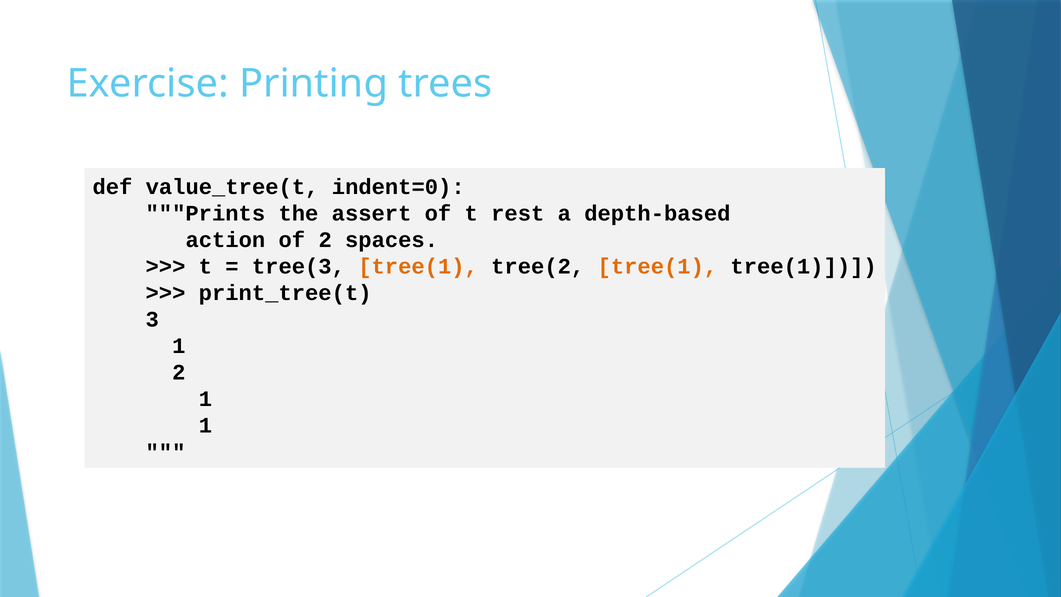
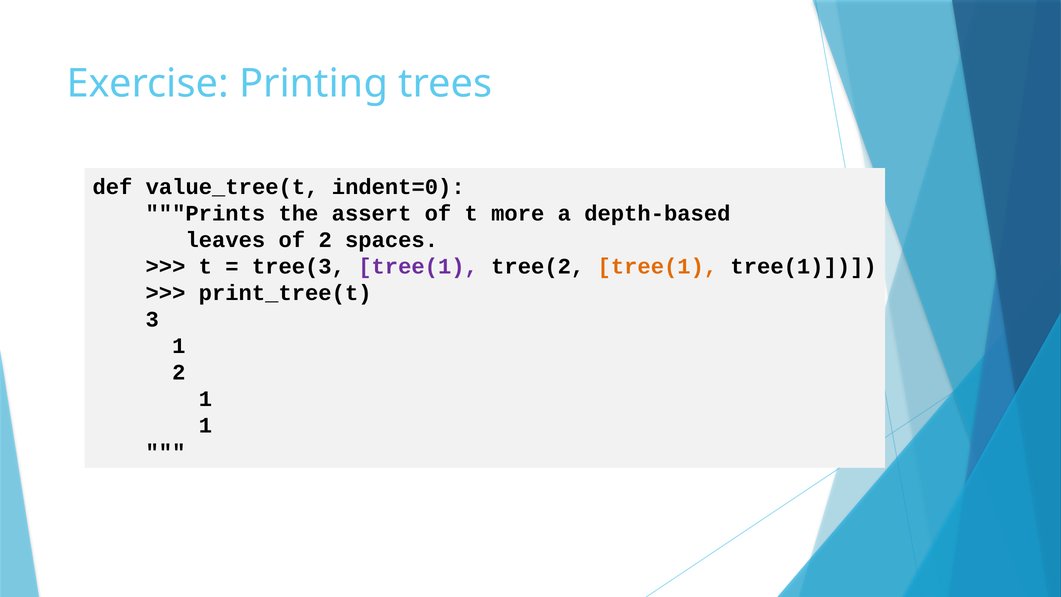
rest: rest -> more
action: action -> leaves
tree(1 at (418, 266) colour: orange -> purple
